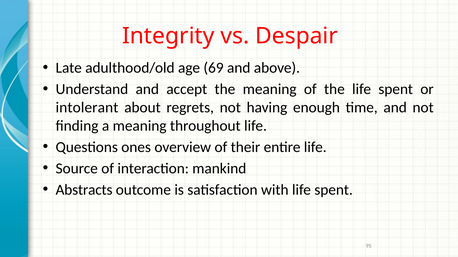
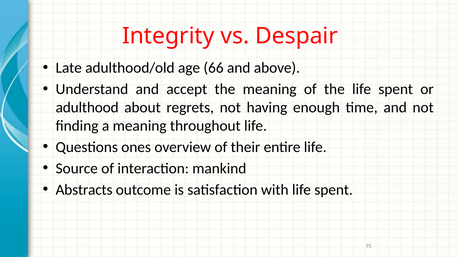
69: 69 -> 66
intolerant: intolerant -> adulthood
